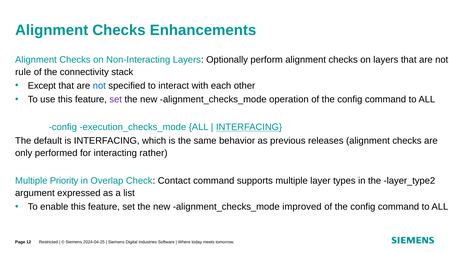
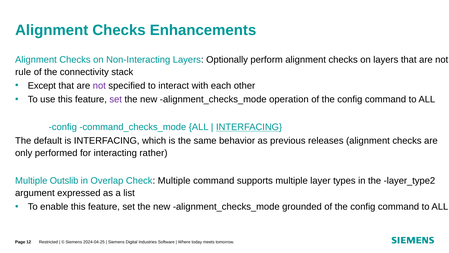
not at (99, 86) colour: blue -> purple
execution_checks_mode: execution_checks_mode -> command_checks_mode
Priority: Priority -> Outslib
Check Contact: Contact -> Multiple
improved: improved -> grounded
